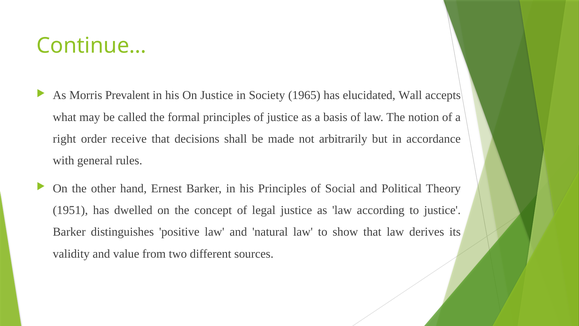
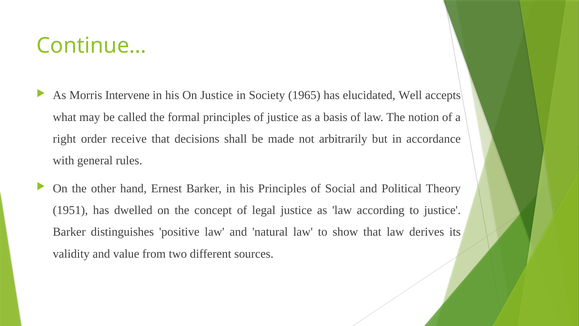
Prevalent: Prevalent -> Intervene
Wall: Wall -> Well
